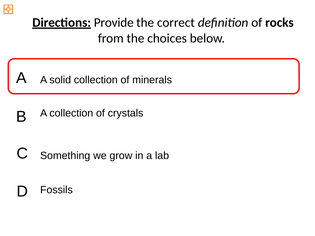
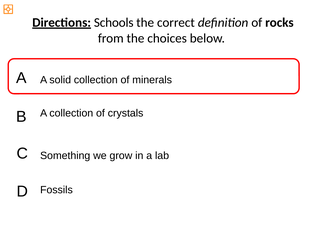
Provide: Provide -> Schools
